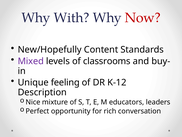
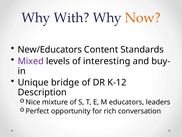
Now colour: red -> orange
New/Hopefully: New/Hopefully -> New/Educators
classrooms: classrooms -> interesting
feeling: feeling -> bridge
